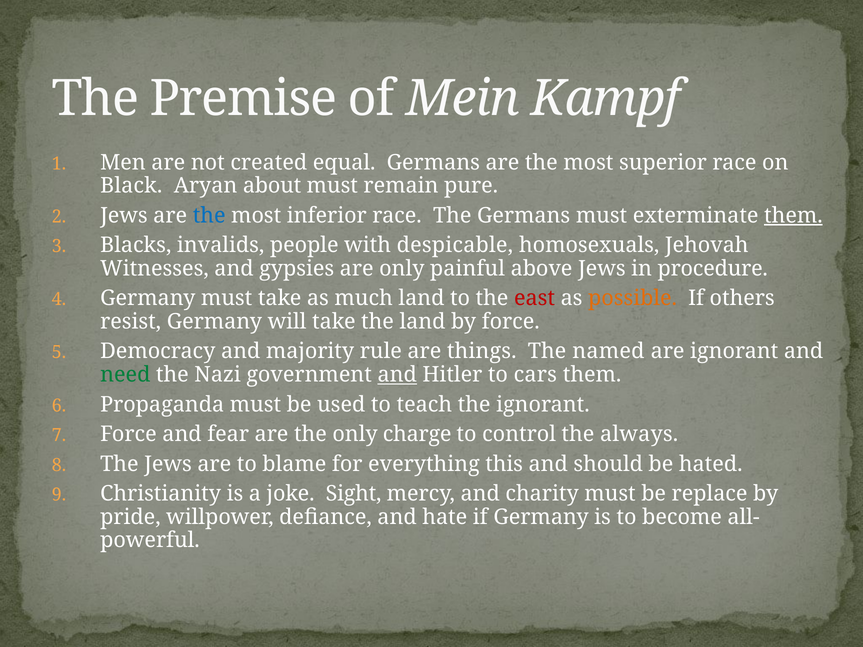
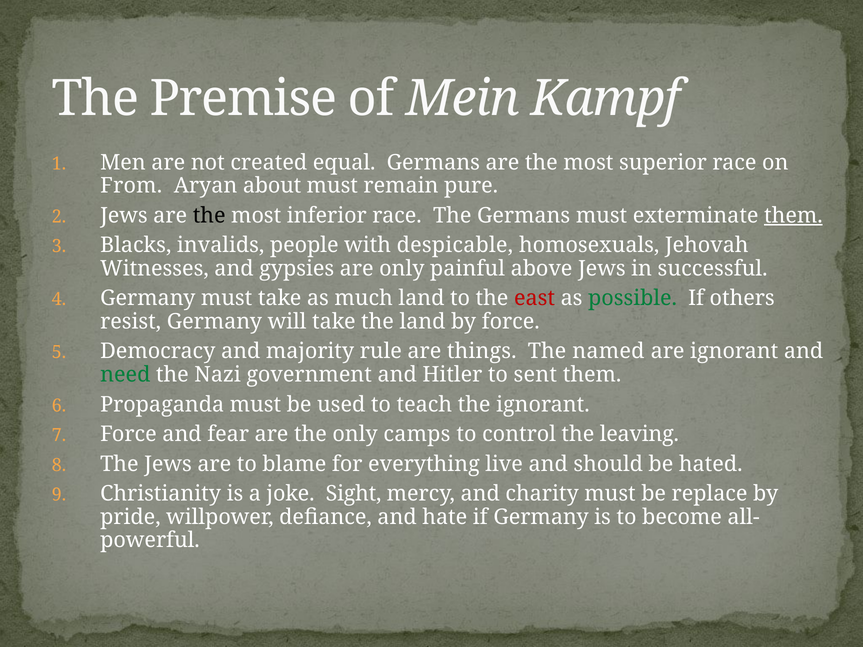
Black: Black -> From
the at (209, 216) colour: blue -> black
procedure: procedure -> successful
possible colour: orange -> green
and at (397, 375) underline: present -> none
cars: cars -> sent
charge: charge -> camps
always: always -> leaving
this: this -> live
